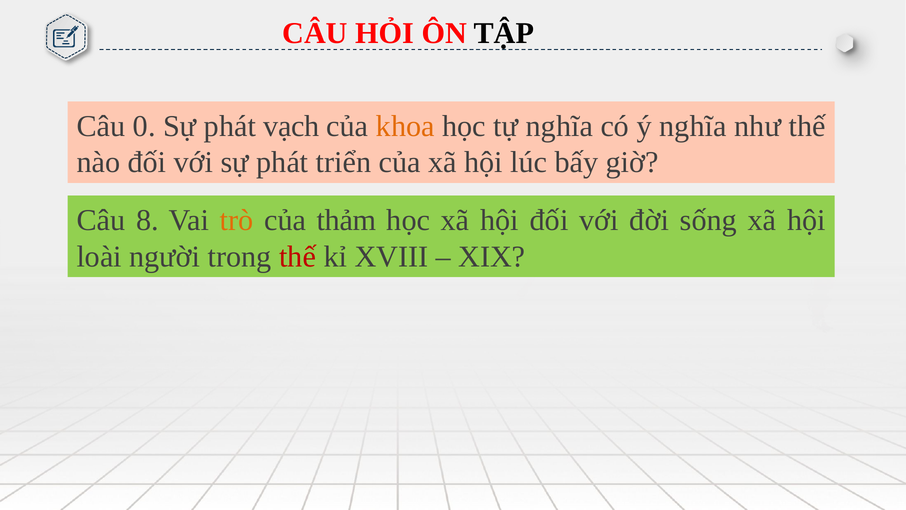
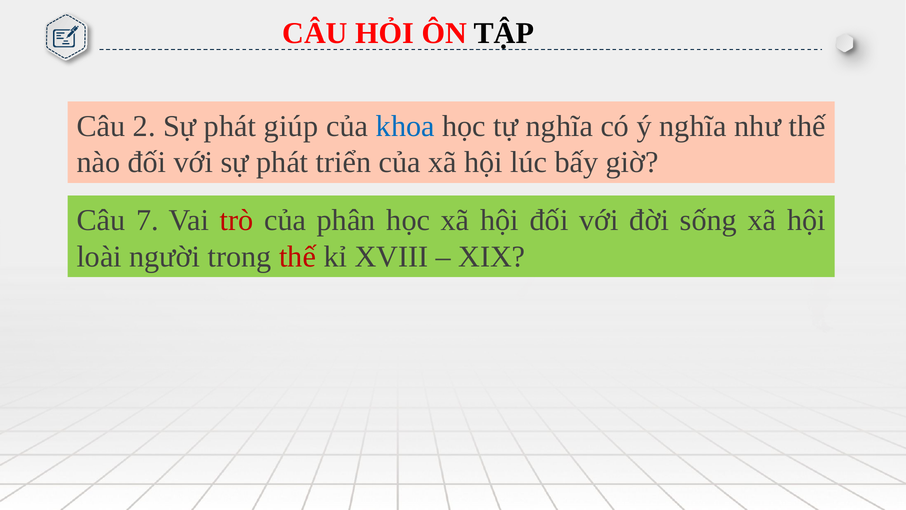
0: 0 -> 2
vạch: vạch -> giúp
khoa colour: orange -> blue
8: 8 -> 7
trò colour: orange -> red
thảm: thảm -> phân
